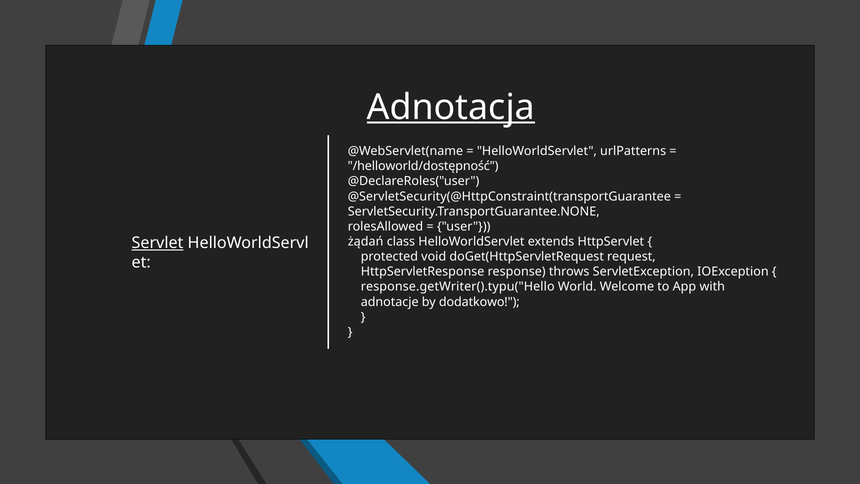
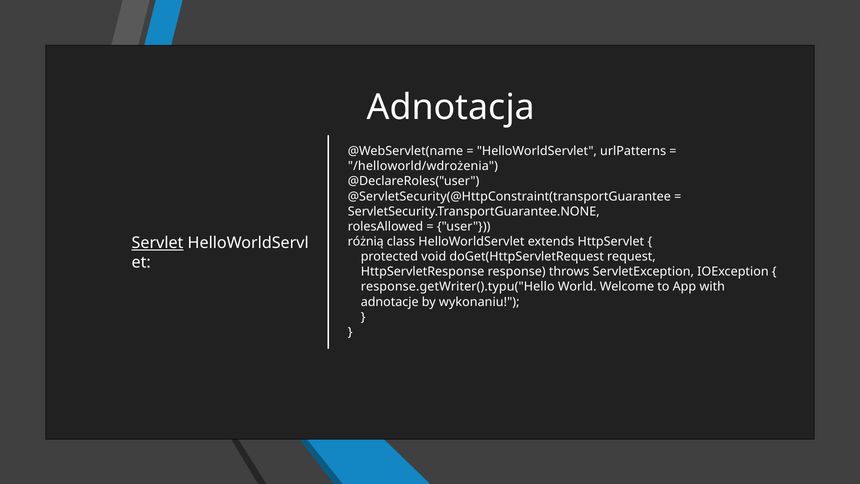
Adnotacja underline: present -> none
/helloworld/dostępność: /helloworld/dostępność -> /helloworld/wdrożenia
żądań: żądań -> różnią
dodatkowo: dodatkowo -> wykonaniu
